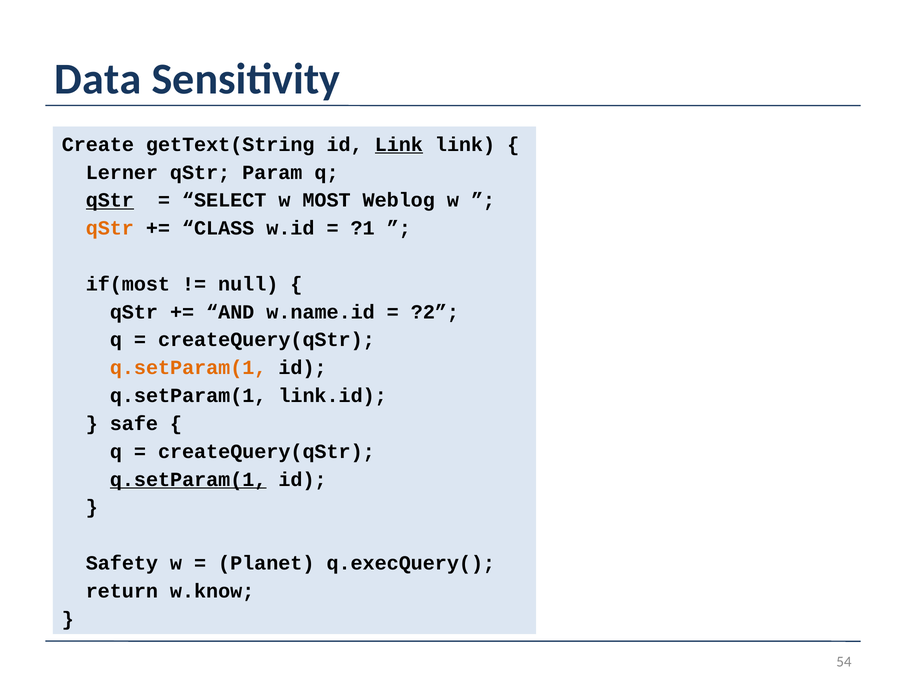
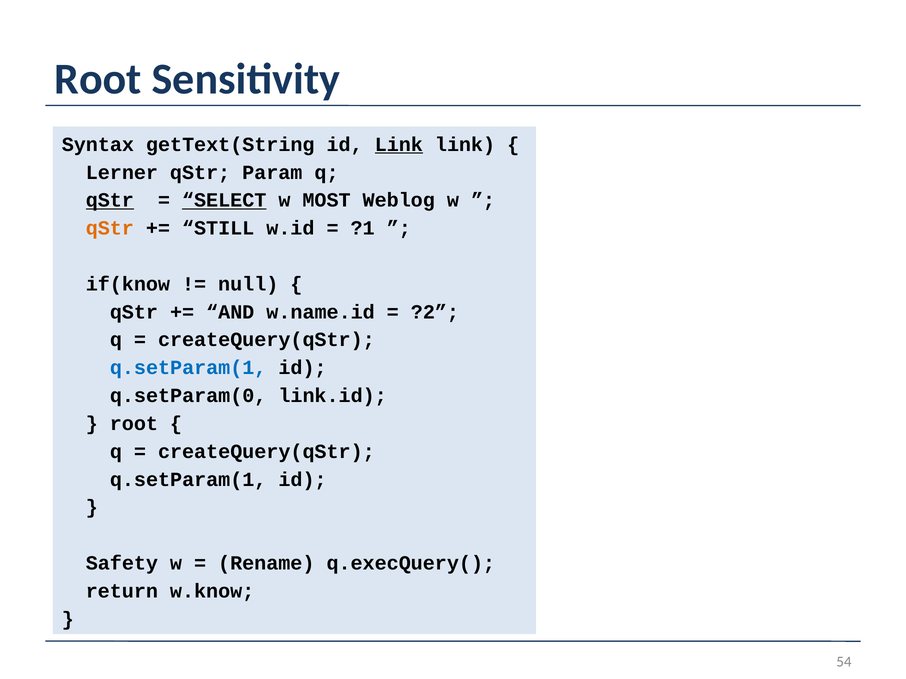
Data at (98, 79): Data -> Root
Create: Create -> Syntax
SELECT underline: none -> present
CLASS: CLASS -> STILL
if(most: if(most -> if(know
q.setParam(1 at (188, 368) colour: orange -> blue
q.setParam(1 at (188, 396): q.setParam(1 -> q.setParam(0
safe at (134, 424): safe -> root
q.setParam(1 at (188, 480) underline: present -> none
Planet: Planet -> Rename
